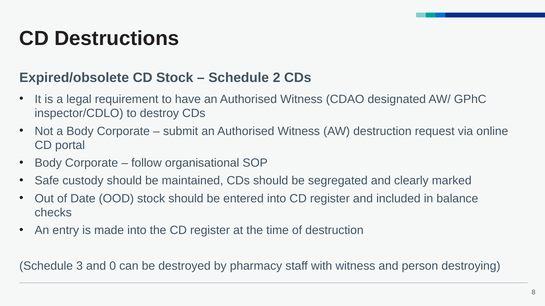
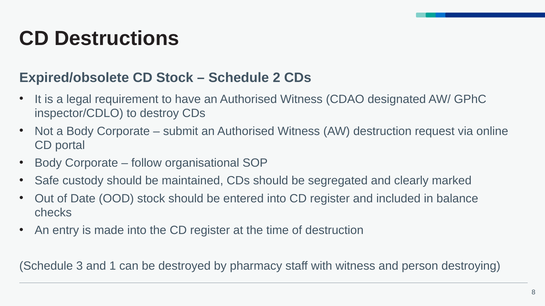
0: 0 -> 1
